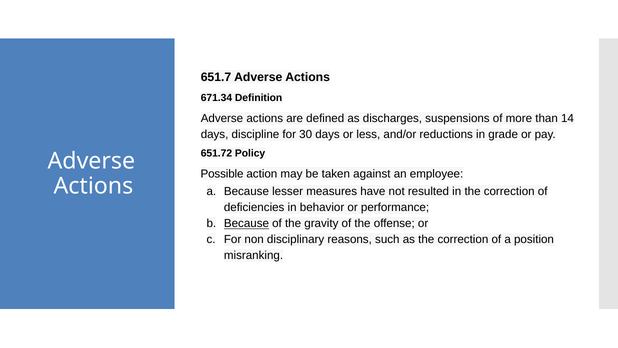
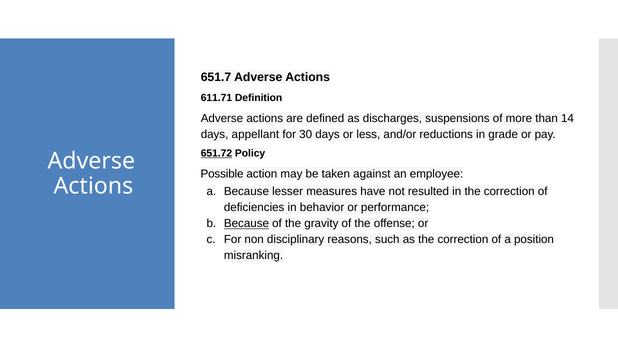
671.34: 671.34 -> 611.71
discipline: discipline -> appellant
651.72 underline: none -> present
